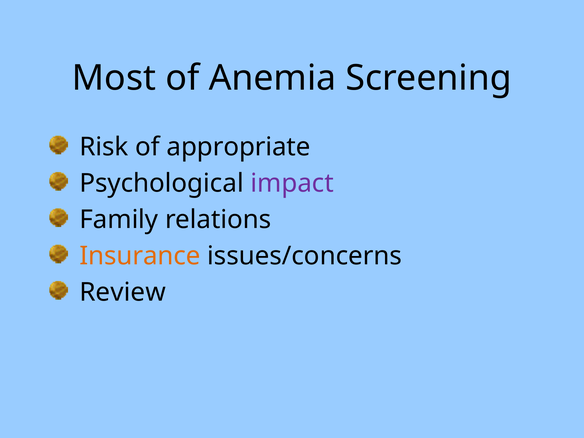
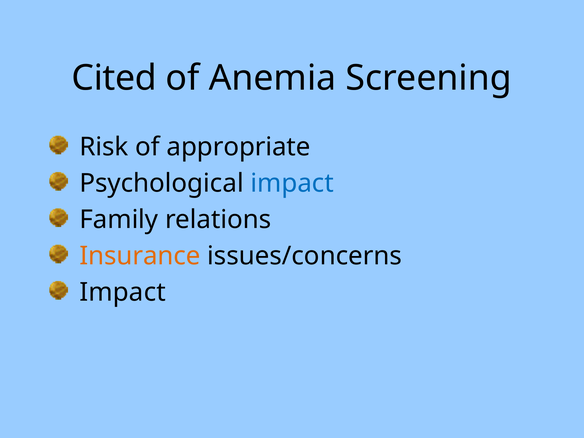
Most: Most -> Cited
impact at (292, 183) colour: purple -> blue
Review at (123, 292): Review -> Impact
